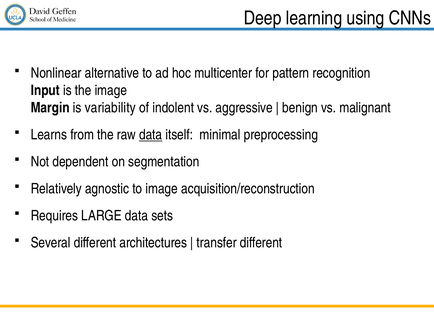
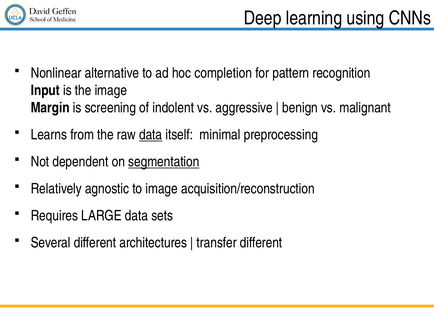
multicenter: multicenter -> completion
variability: variability -> screening
segmentation underline: none -> present
